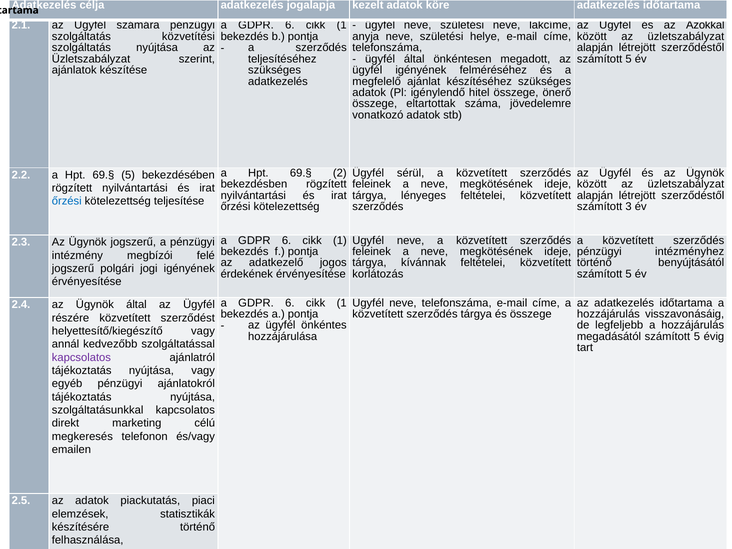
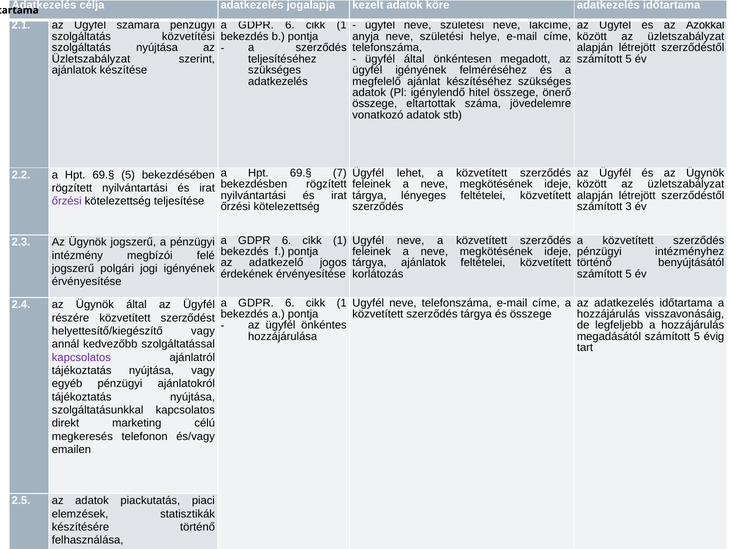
2: 2 -> 7
sérül: sérül -> lehet
őrzési at (67, 201) colour: blue -> purple
tárgya kívánnak: kívánnak -> ajánlatok
